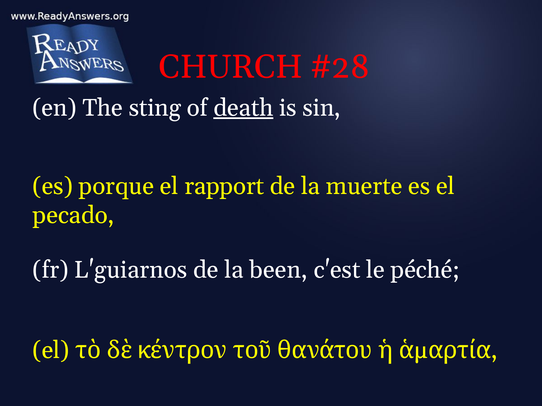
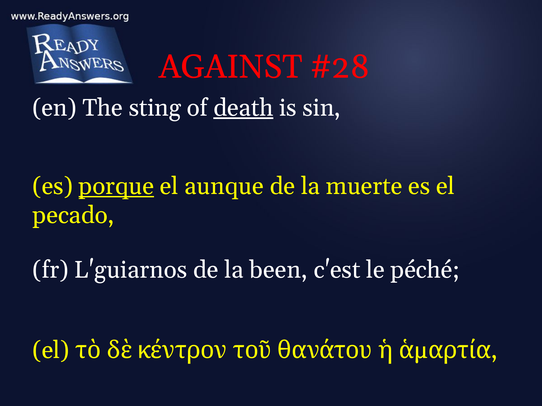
CHURCH: CHURCH -> AGAINST
porque underline: none -> present
rapport: rapport -> aunque
